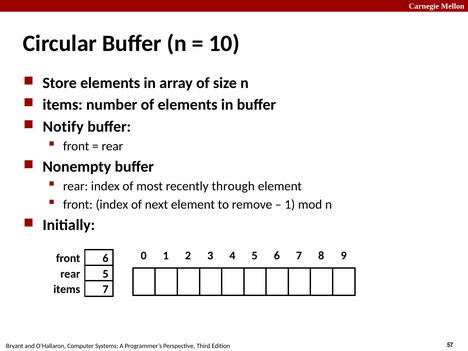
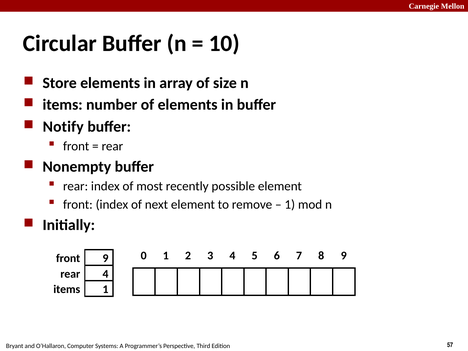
through: through -> possible
front 6: 6 -> 9
rear 5: 5 -> 4
items 7: 7 -> 1
